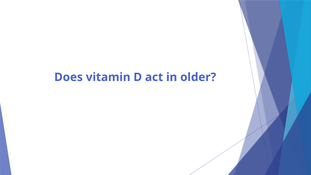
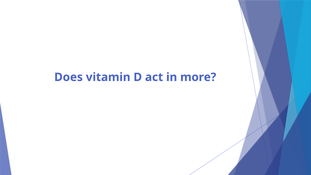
older: older -> more
